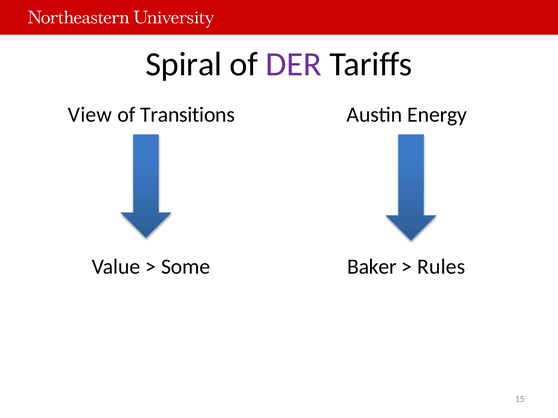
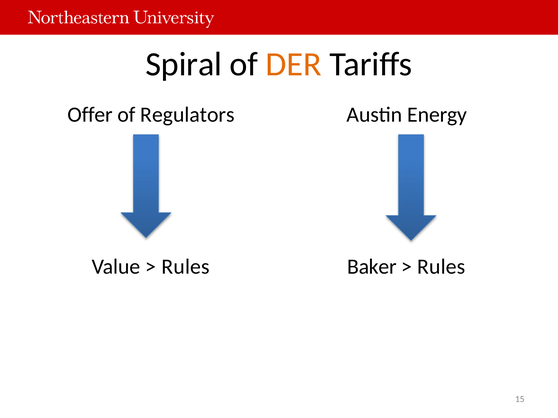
DER colour: purple -> orange
View: View -> Offer
Transitions: Transitions -> Regulators
Some at (186, 267): Some -> Rules
